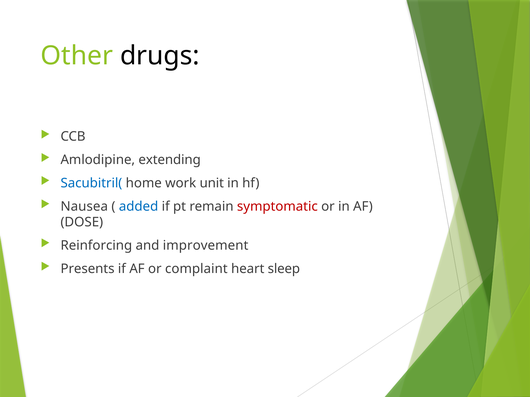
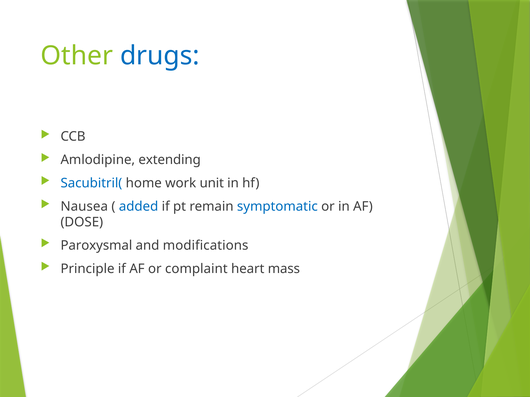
drugs colour: black -> blue
symptomatic colour: red -> blue
Reinforcing: Reinforcing -> Paroxysmal
improvement: improvement -> modifications
Presents: Presents -> Principle
sleep: sleep -> mass
